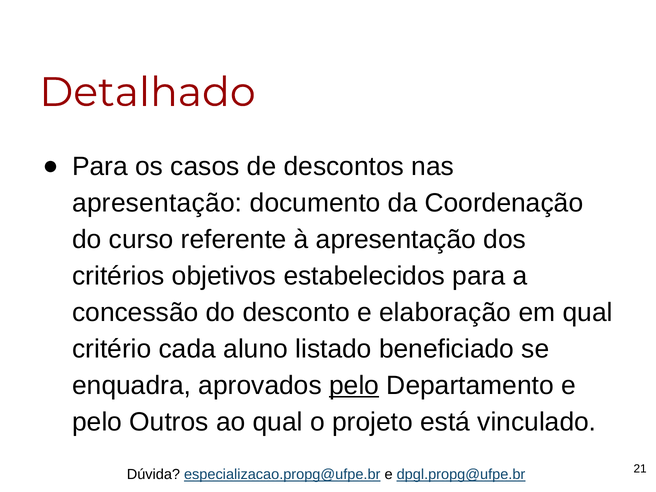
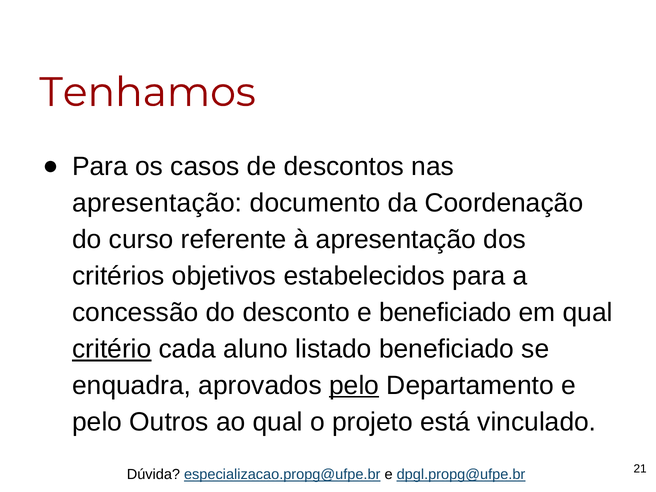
Detalhado: Detalhado -> Tenhamos
e elaboração: elaboração -> beneficiado
critério underline: none -> present
